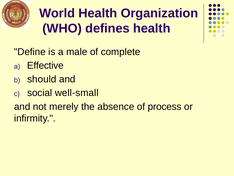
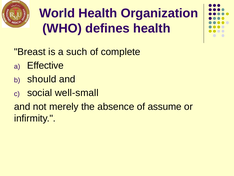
Define: Define -> Breast
male: male -> such
process: process -> assume
